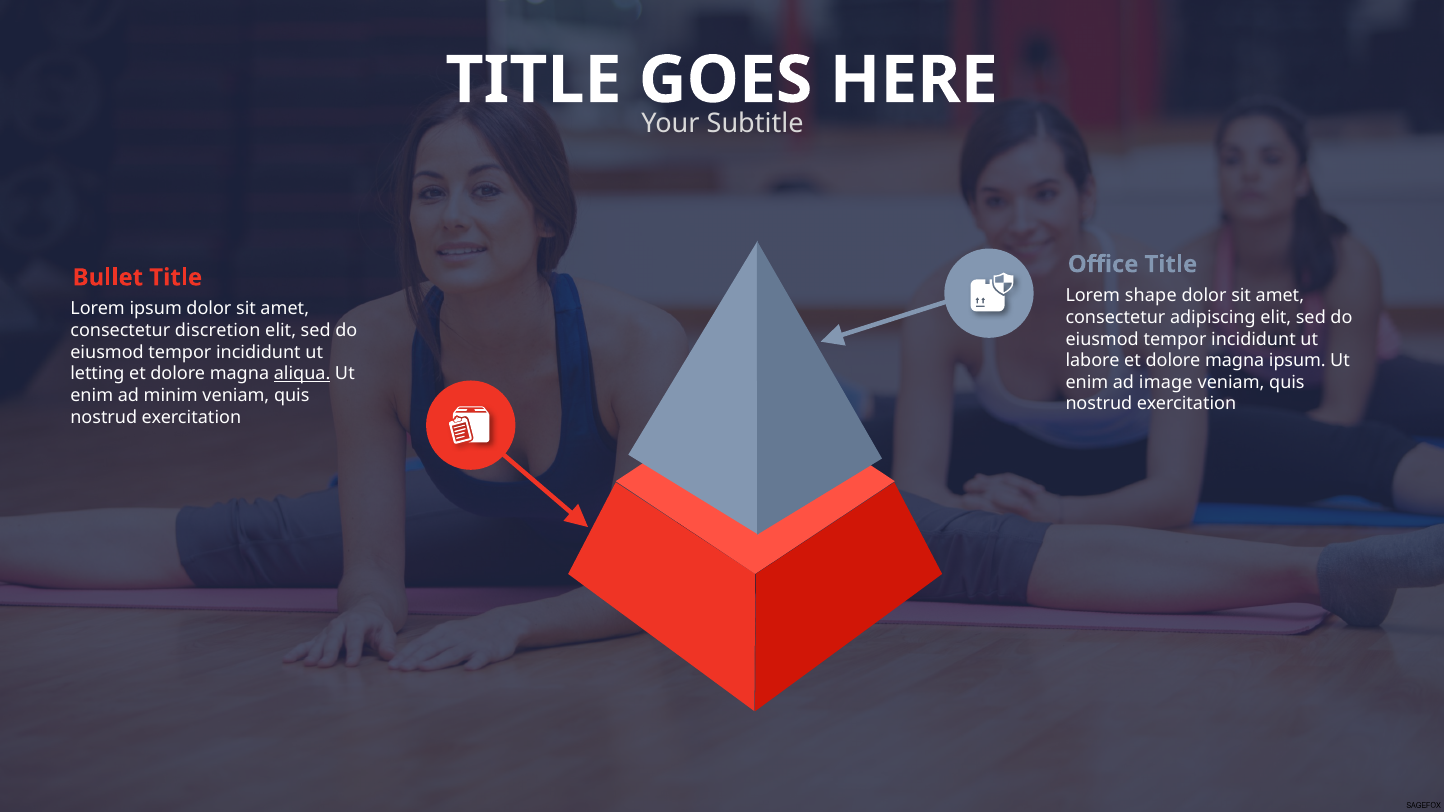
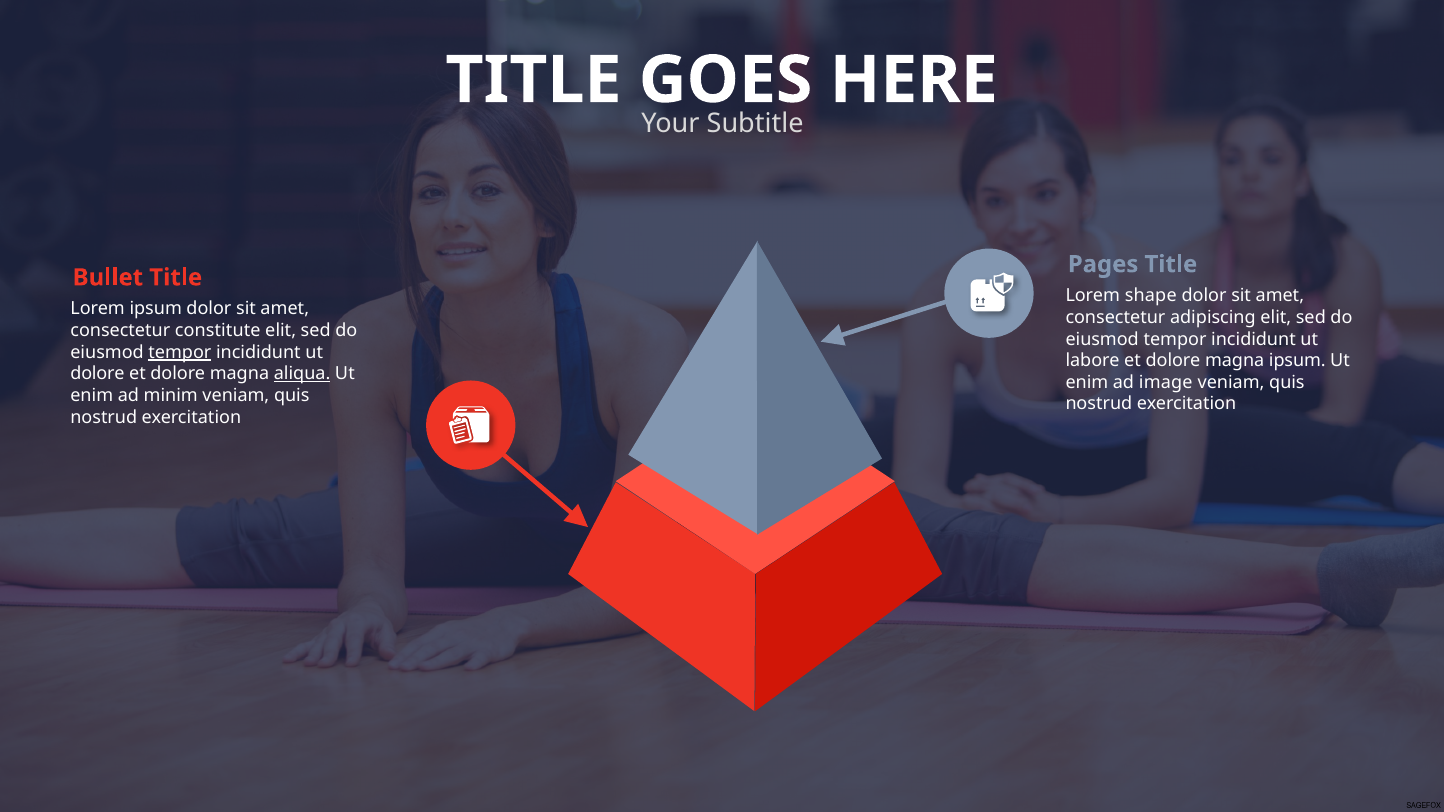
Office: Office -> Pages
discretion: discretion -> constitute
tempor at (180, 352) underline: none -> present
letting at (97, 374): letting -> dolore
